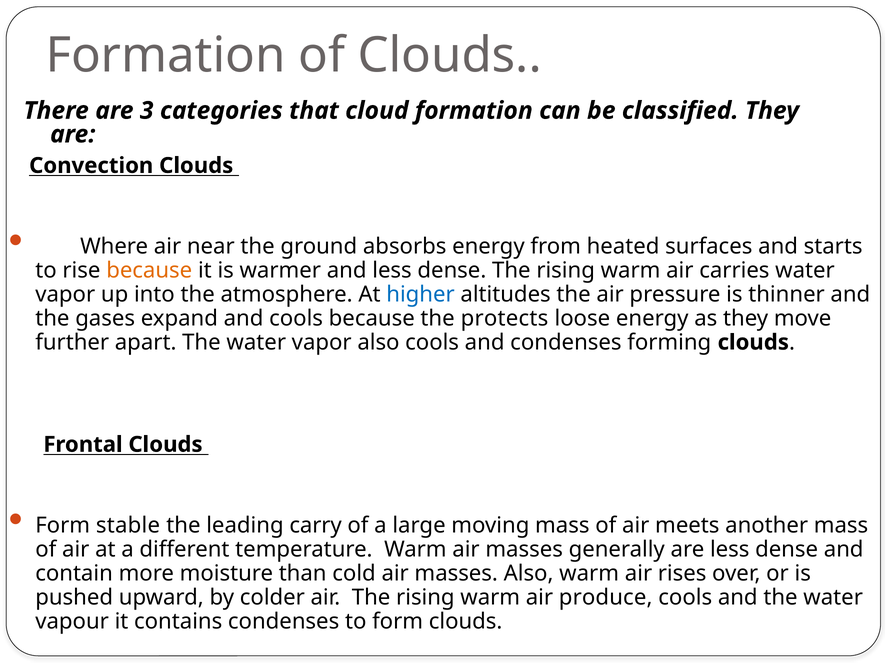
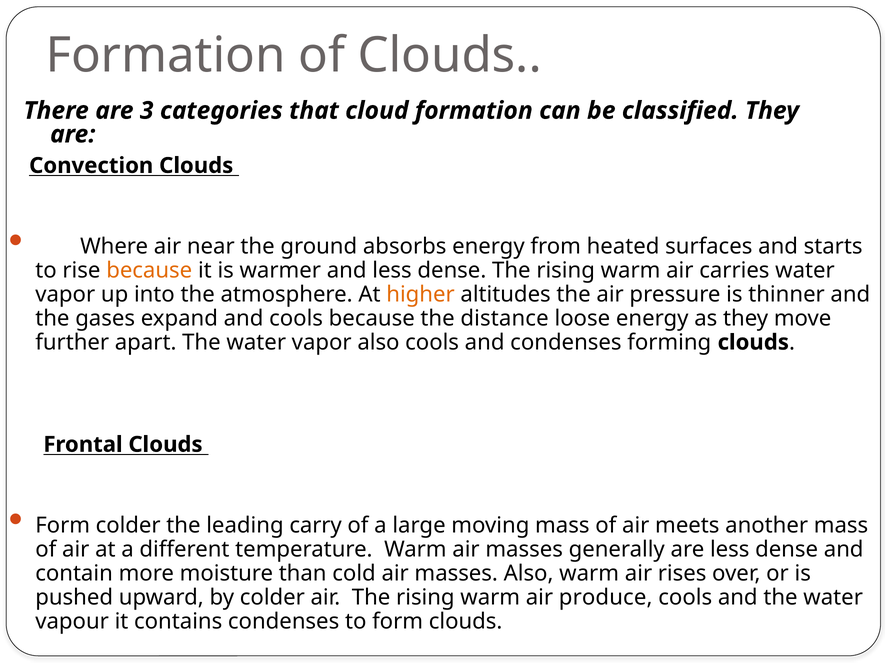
higher colour: blue -> orange
protects: protects -> distance
Form stable: stable -> colder
